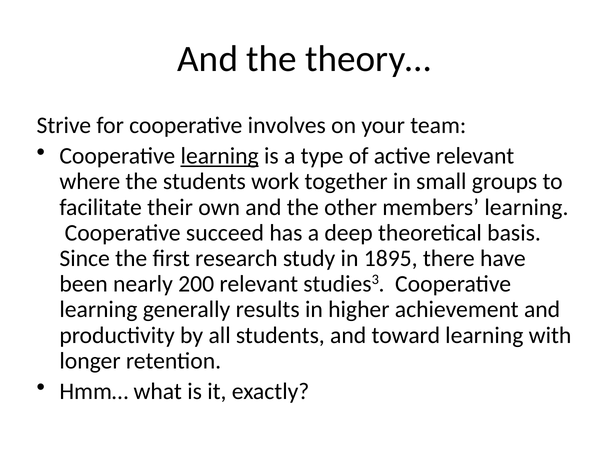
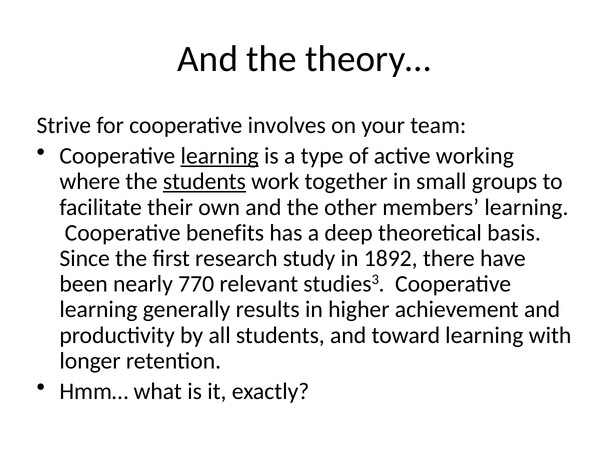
active relevant: relevant -> working
students at (204, 182) underline: none -> present
succeed: succeed -> benefits
1895: 1895 -> 1892
200: 200 -> 770
